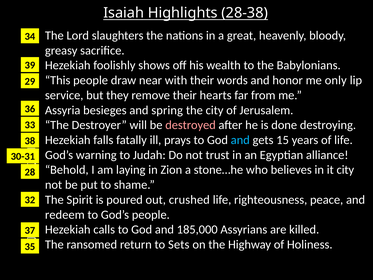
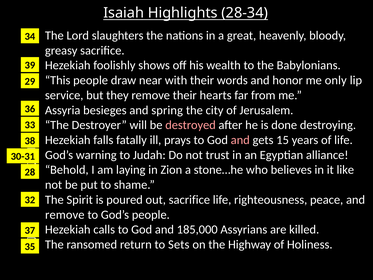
28-38: 28-38 -> 28-34
and at (240, 140) colour: light blue -> pink
it city: city -> like
out crushed: crushed -> sacrifice
redeem at (65, 214): redeem -> remove
